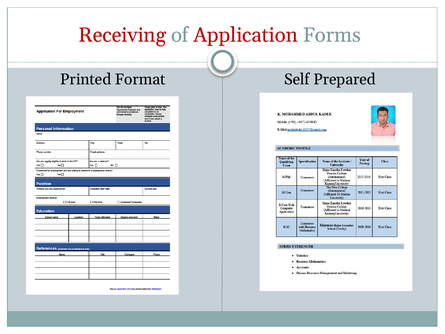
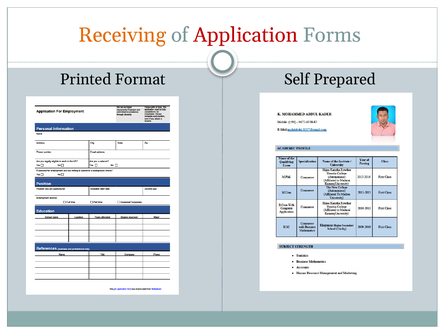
Receiving colour: red -> orange
